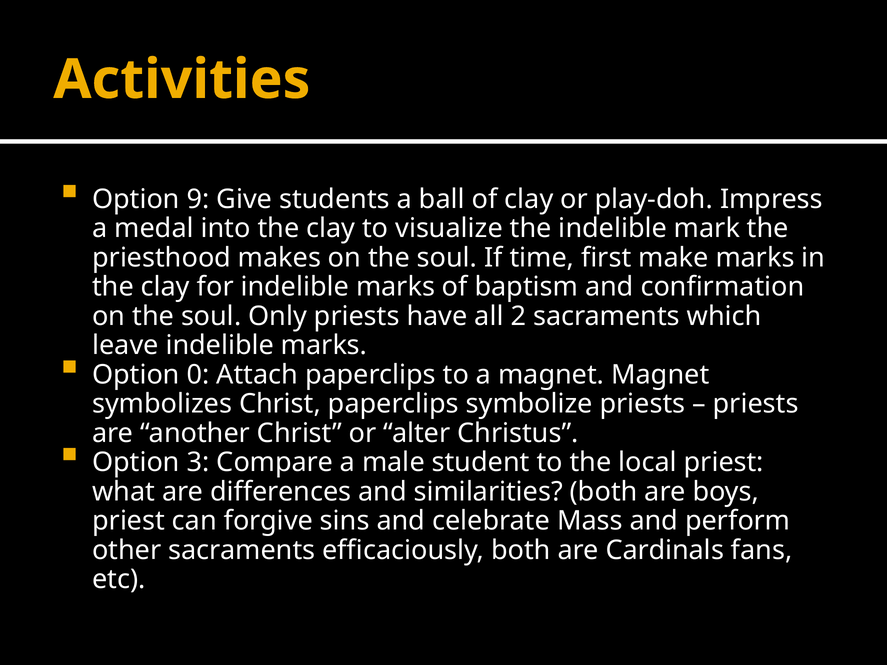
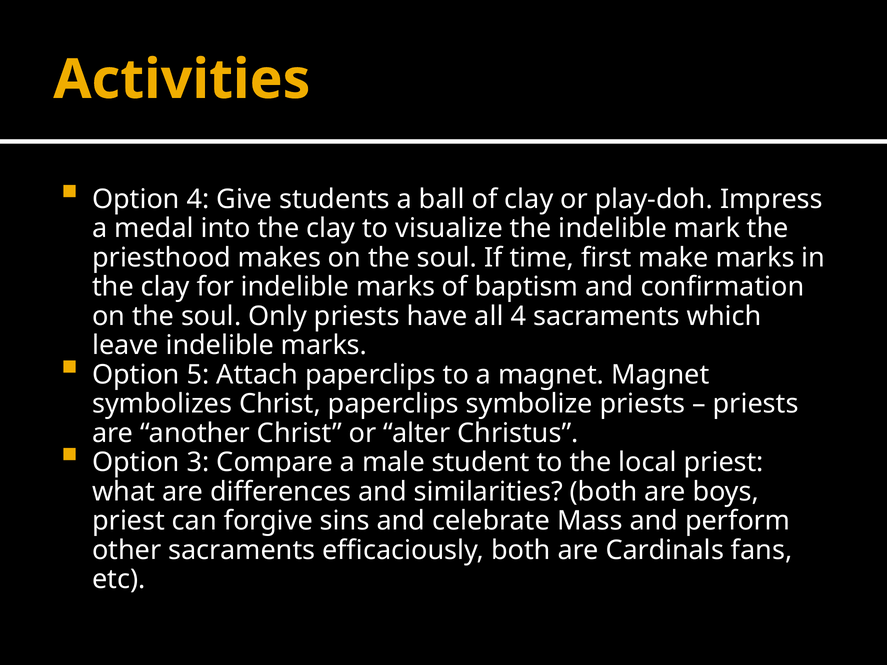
Option 9: 9 -> 4
all 2: 2 -> 4
0: 0 -> 5
